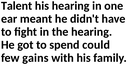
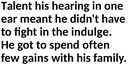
the hearing: hearing -> indulge
could: could -> often
